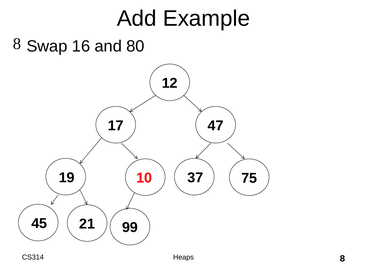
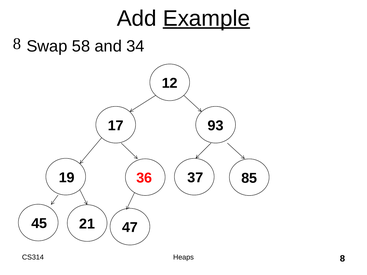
Example underline: none -> present
16: 16 -> 58
80: 80 -> 34
47: 47 -> 93
10: 10 -> 36
75: 75 -> 85
99: 99 -> 47
